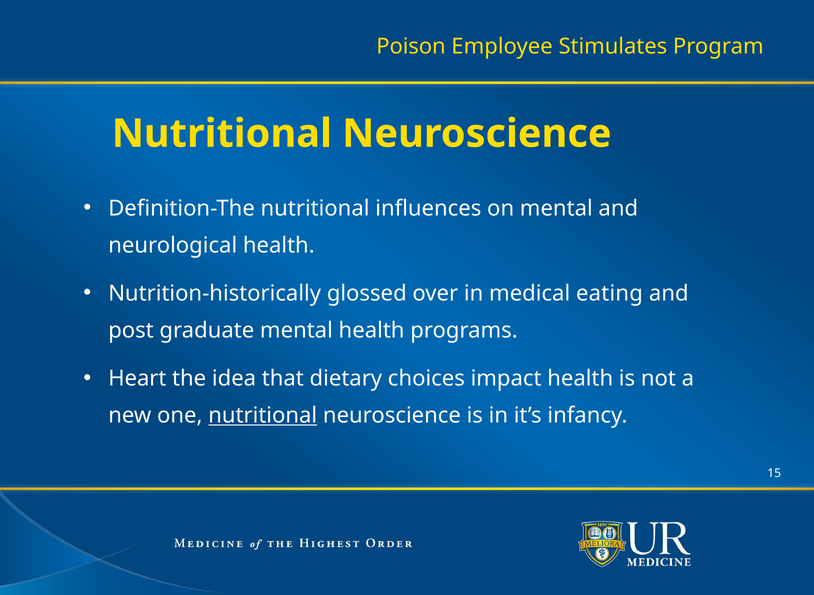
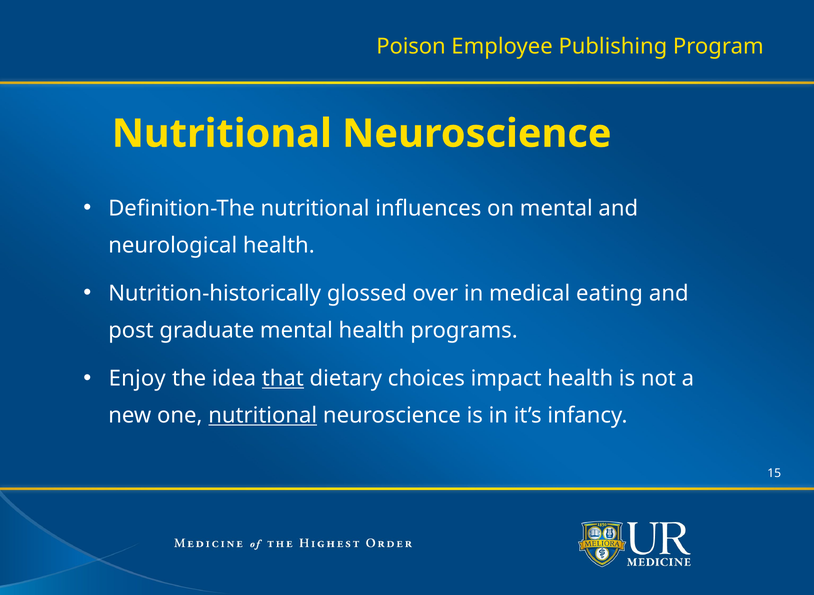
Stimulates: Stimulates -> Publishing
Heart: Heart -> Enjoy
that underline: none -> present
